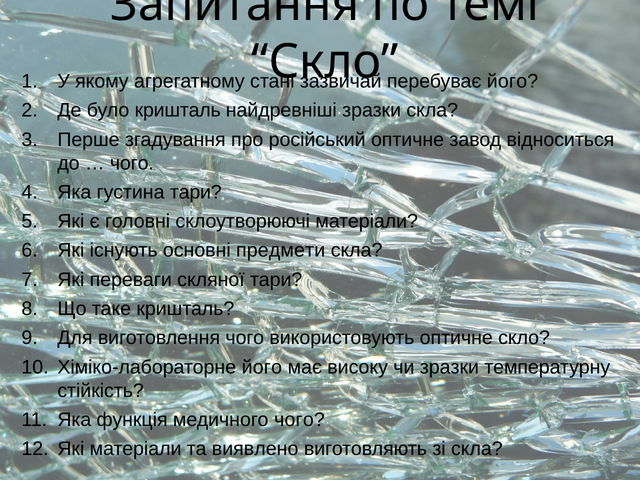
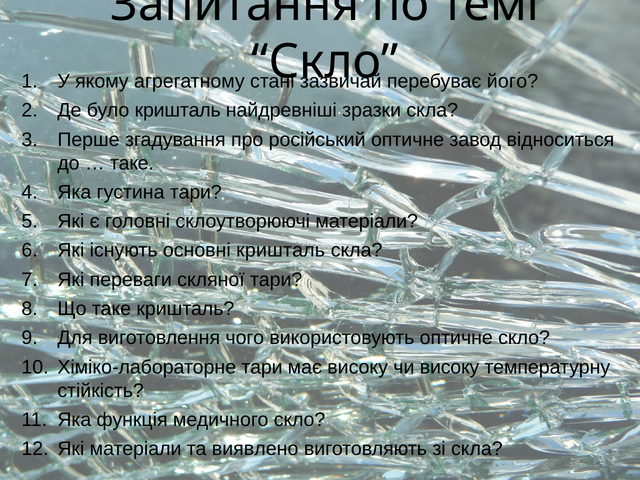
чого at (132, 163): чого -> таке
основні предмети: предмети -> кришталь
Хіміко-лабораторне його: його -> тари
чи зразки: зразки -> високу
медичного чого: чого -> скло
